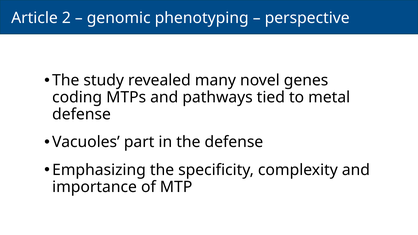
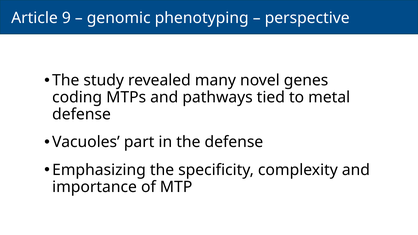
2: 2 -> 9
